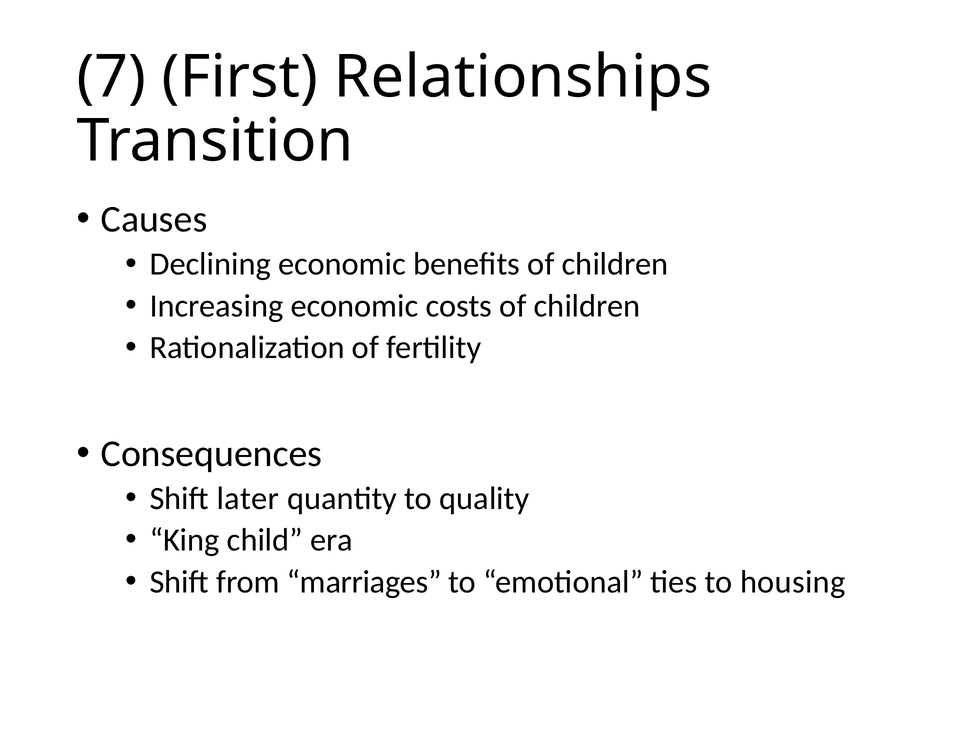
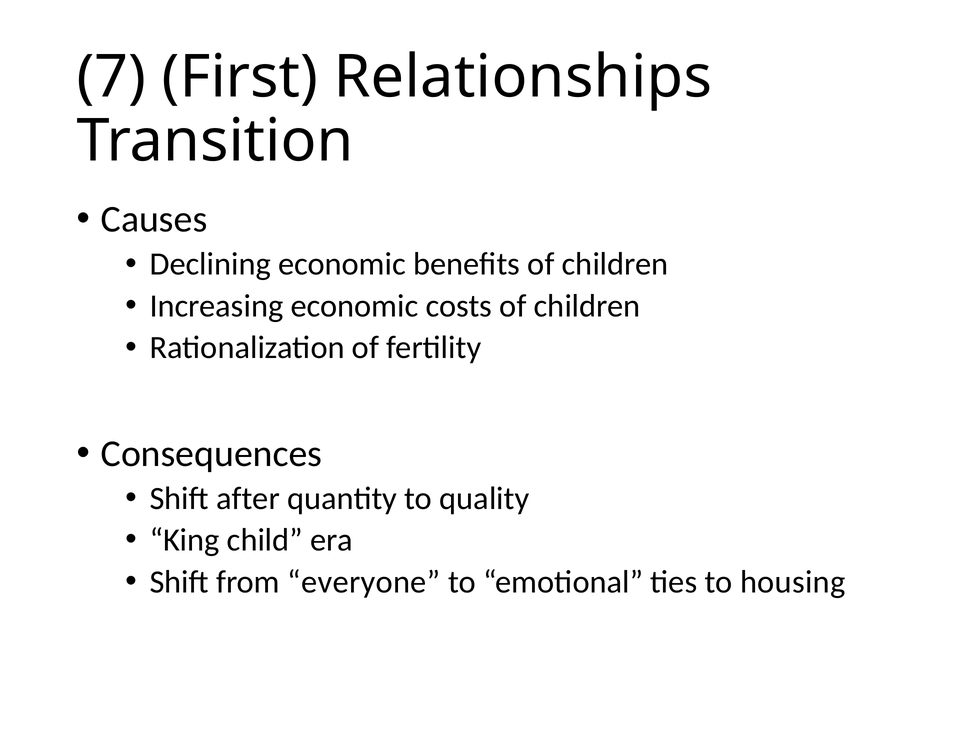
later: later -> after
marriages: marriages -> everyone
